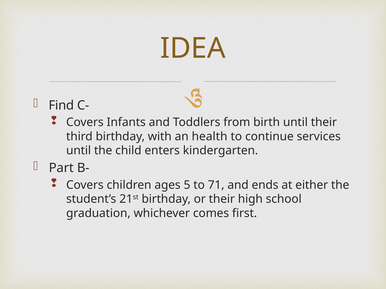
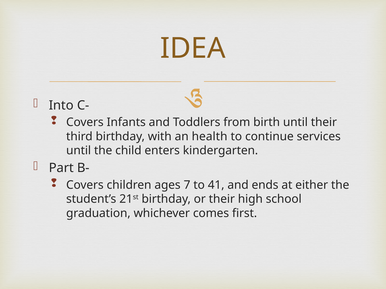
Find: Find -> Into
5: 5 -> 7
71: 71 -> 41
